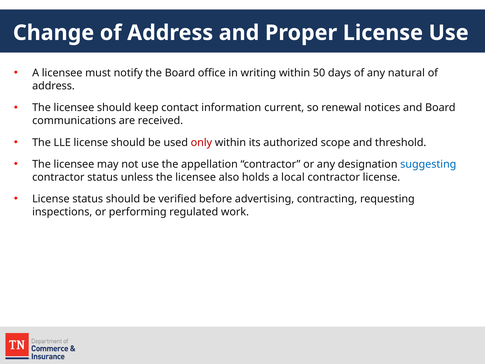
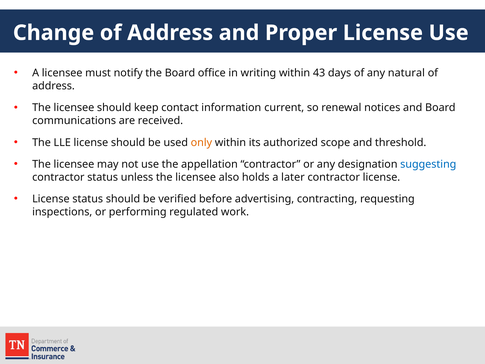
50: 50 -> 43
only colour: red -> orange
local: local -> later
